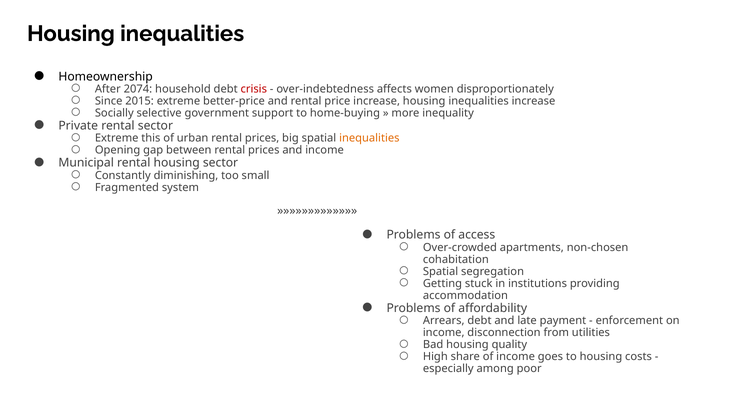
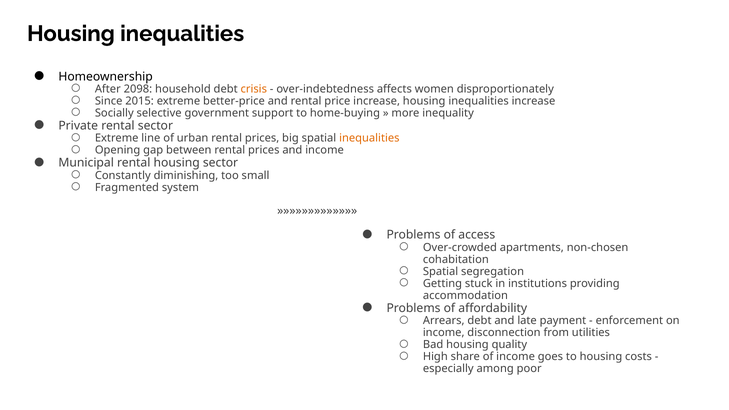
2074: 2074 -> 2098
crisis colour: red -> orange
this: this -> line
